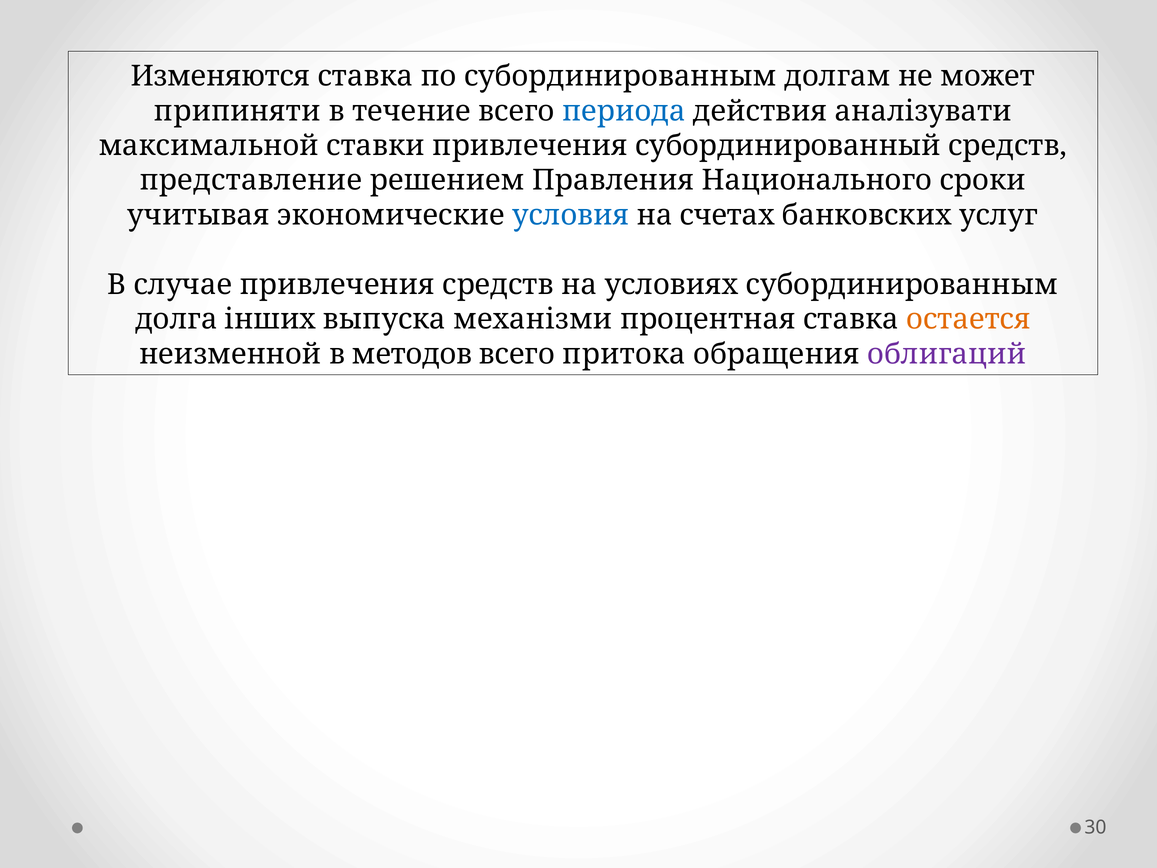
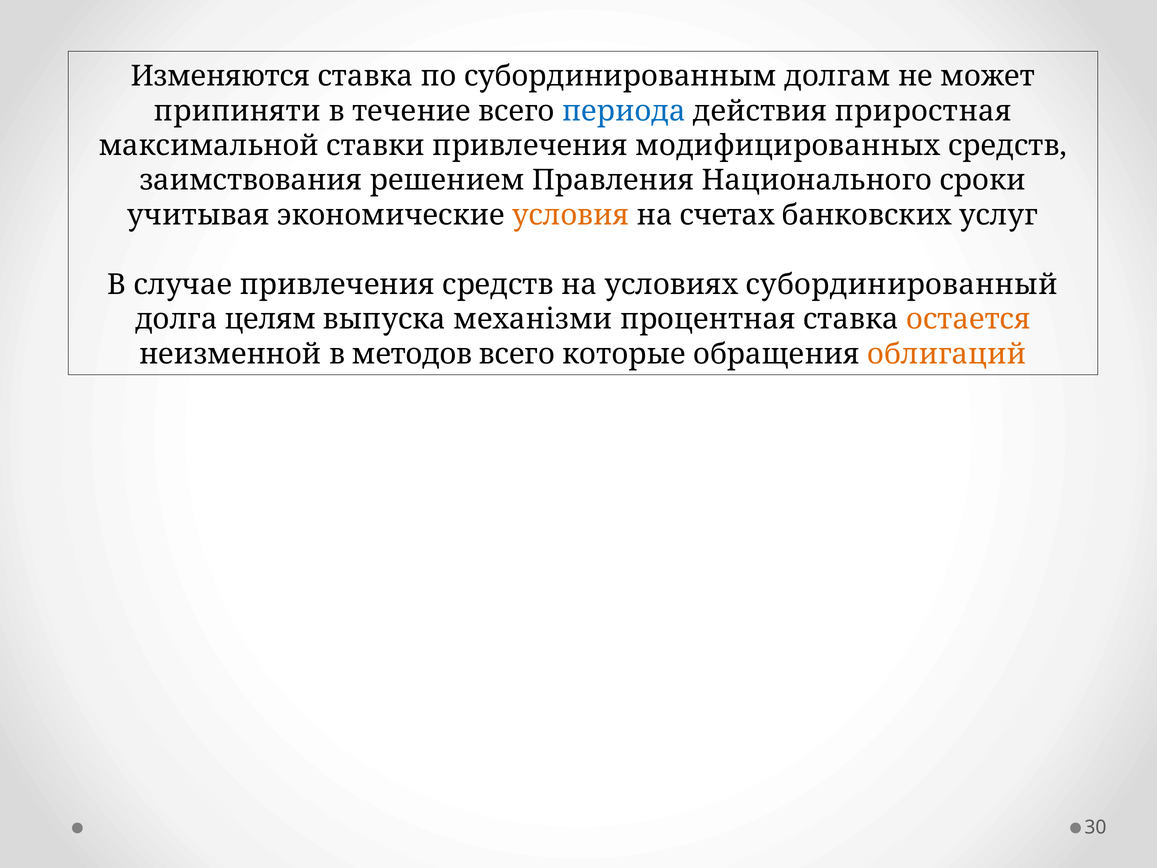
аналізувати: аналізувати -> приростная
субординированный: субординированный -> модифицированных
представление: представление -> заимствования
условия colour: blue -> orange
условиях субординированным: субординированным -> субординированный
інших: інших -> целям
притока: притока -> которые
облигаций colour: purple -> orange
